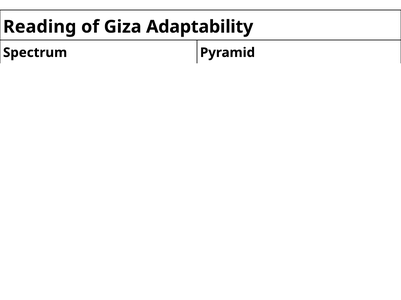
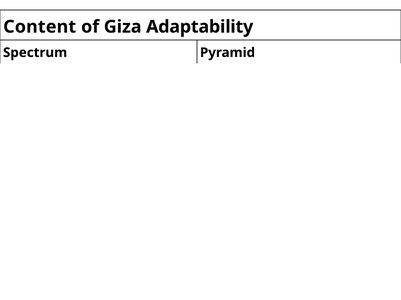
Reading: Reading -> Content
